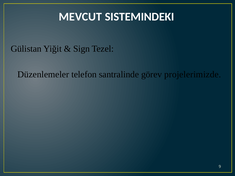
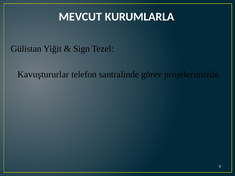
SISTEMINDEKI: SISTEMINDEKI -> KURUMLARLA
Düzenlemeler: Düzenlemeler -> Kavuştururlar
